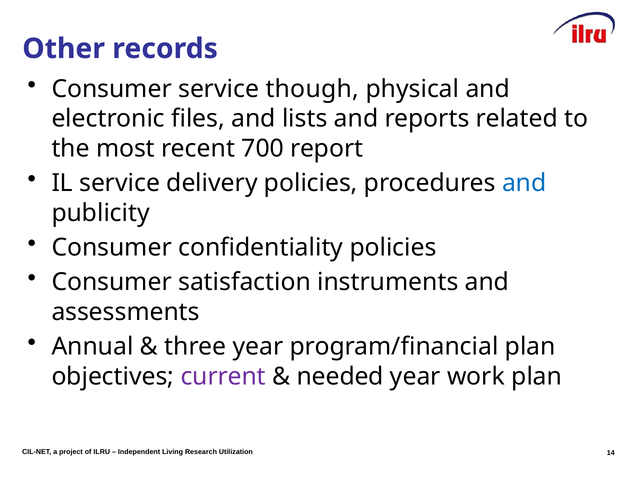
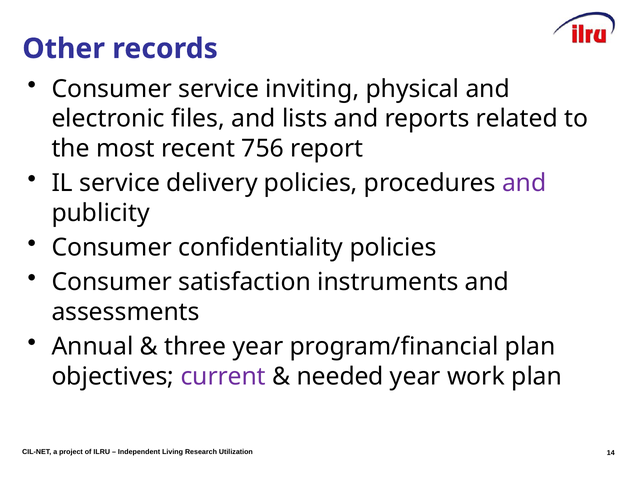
though: though -> inviting
700: 700 -> 756
and at (524, 183) colour: blue -> purple
